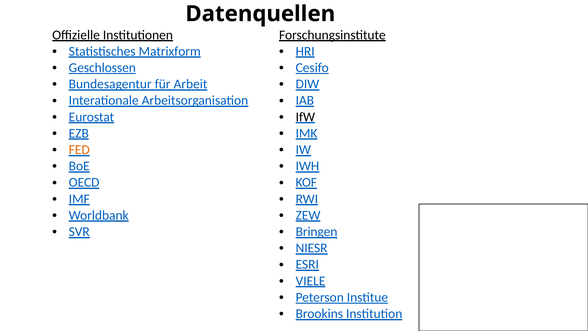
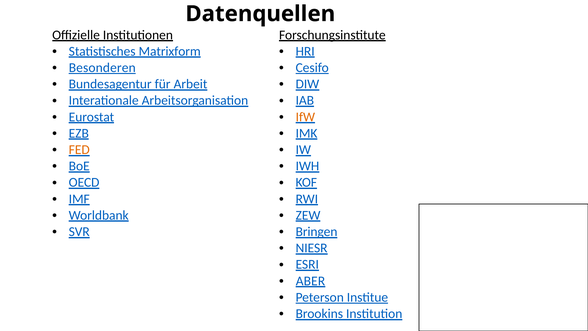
Geschlossen: Geschlossen -> Besonderen
IfW colour: black -> orange
VIELE: VIELE -> ABER
